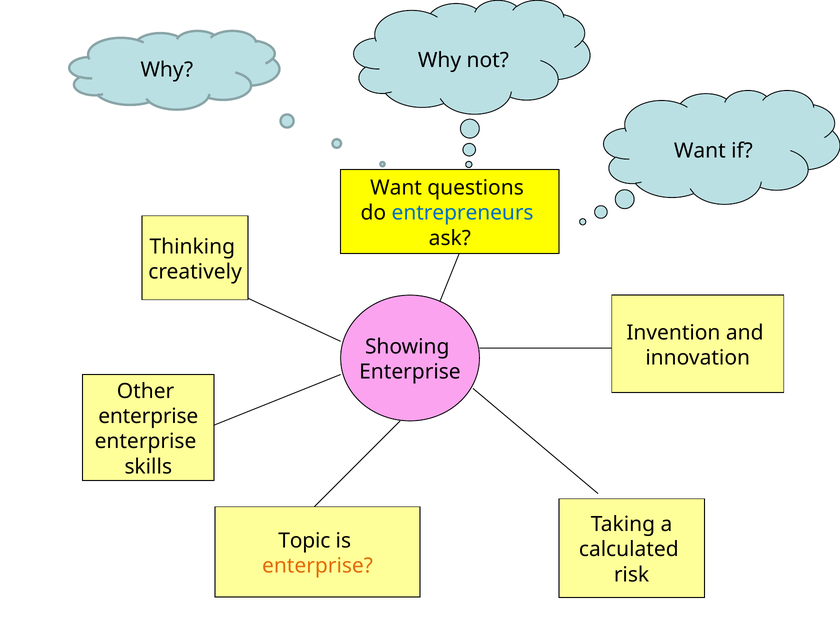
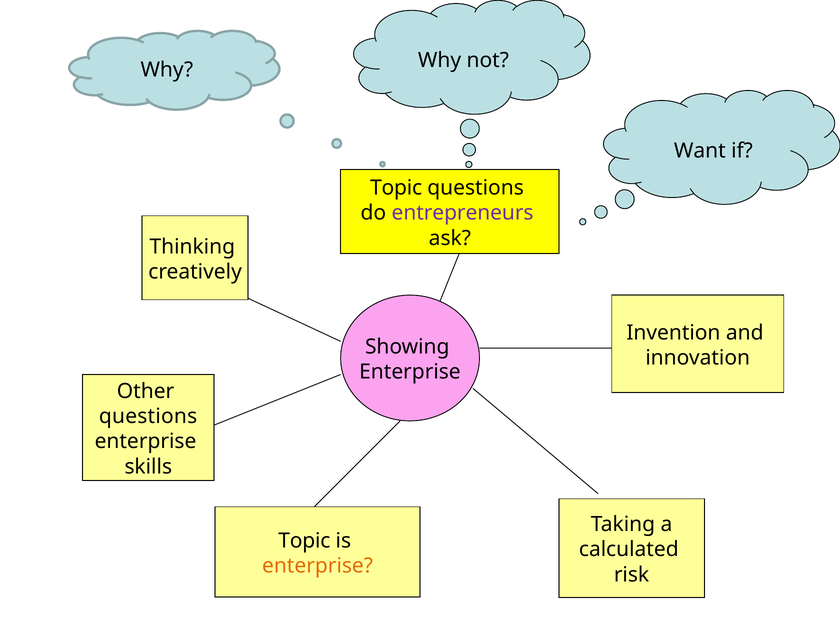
Want at (396, 188): Want -> Topic
entrepreneurs colour: blue -> purple
enterprise at (148, 416): enterprise -> questions
